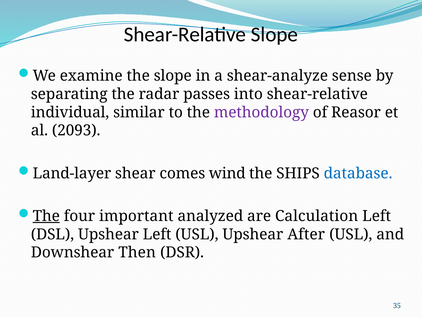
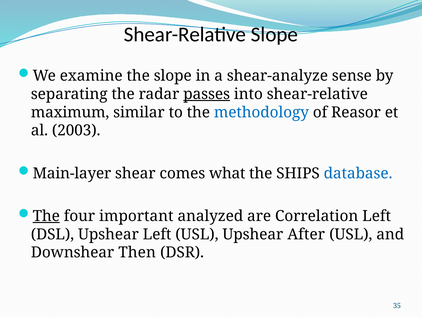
passes underline: none -> present
individual: individual -> maximum
methodology colour: purple -> blue
2093: 2093 -> 2003
Land-layer: Land-layer -> Main-layer
wind: wind -> what
Calculation: Calculation -> Correlation
